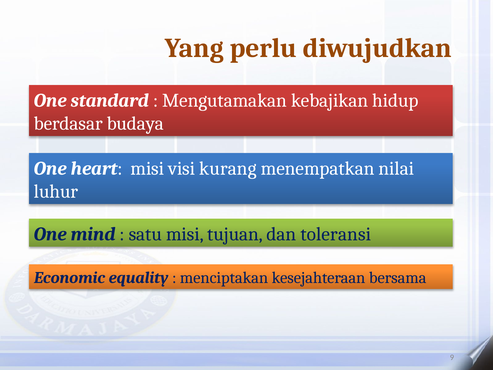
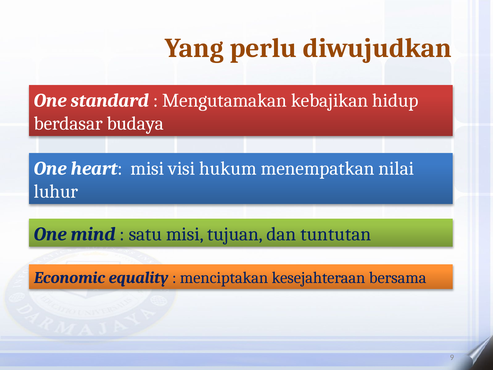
kurang: kurang -> hukum
toleransi: toleransi -> tuntutan
